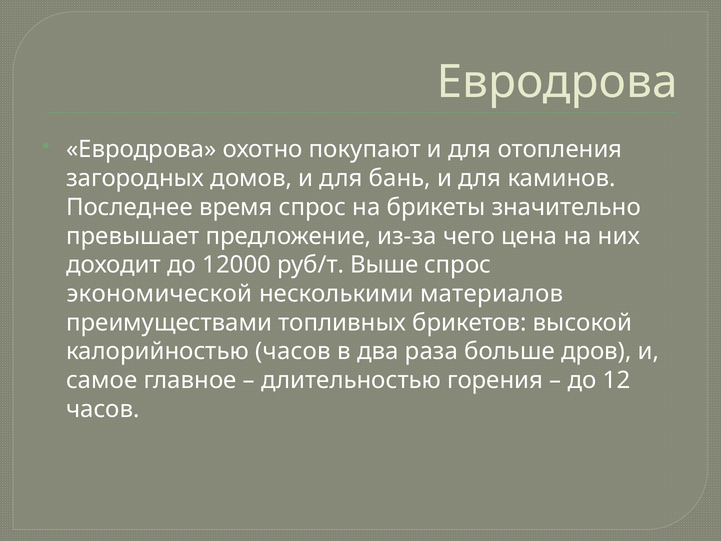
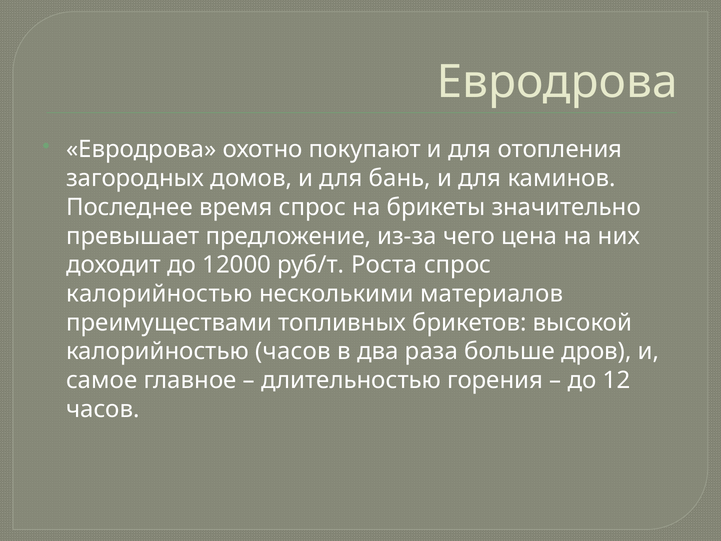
Выше: Выше -> Роста
экономической at (159, 294): экономической -> калорийностью
